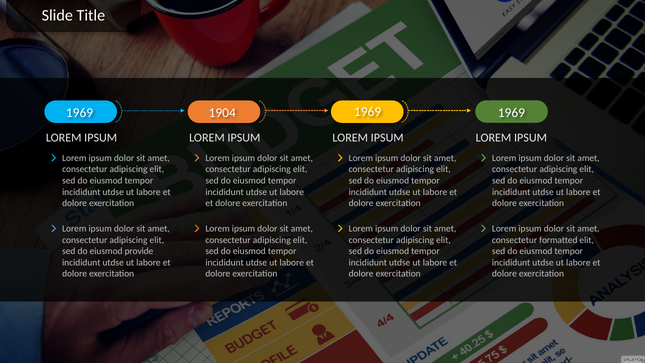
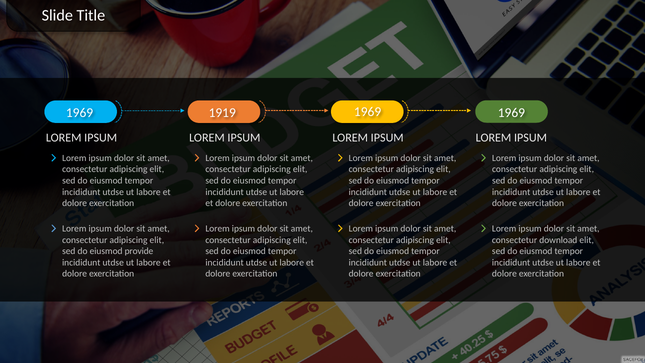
1904: 1904 -> 1919
formatted: formatted -> download
